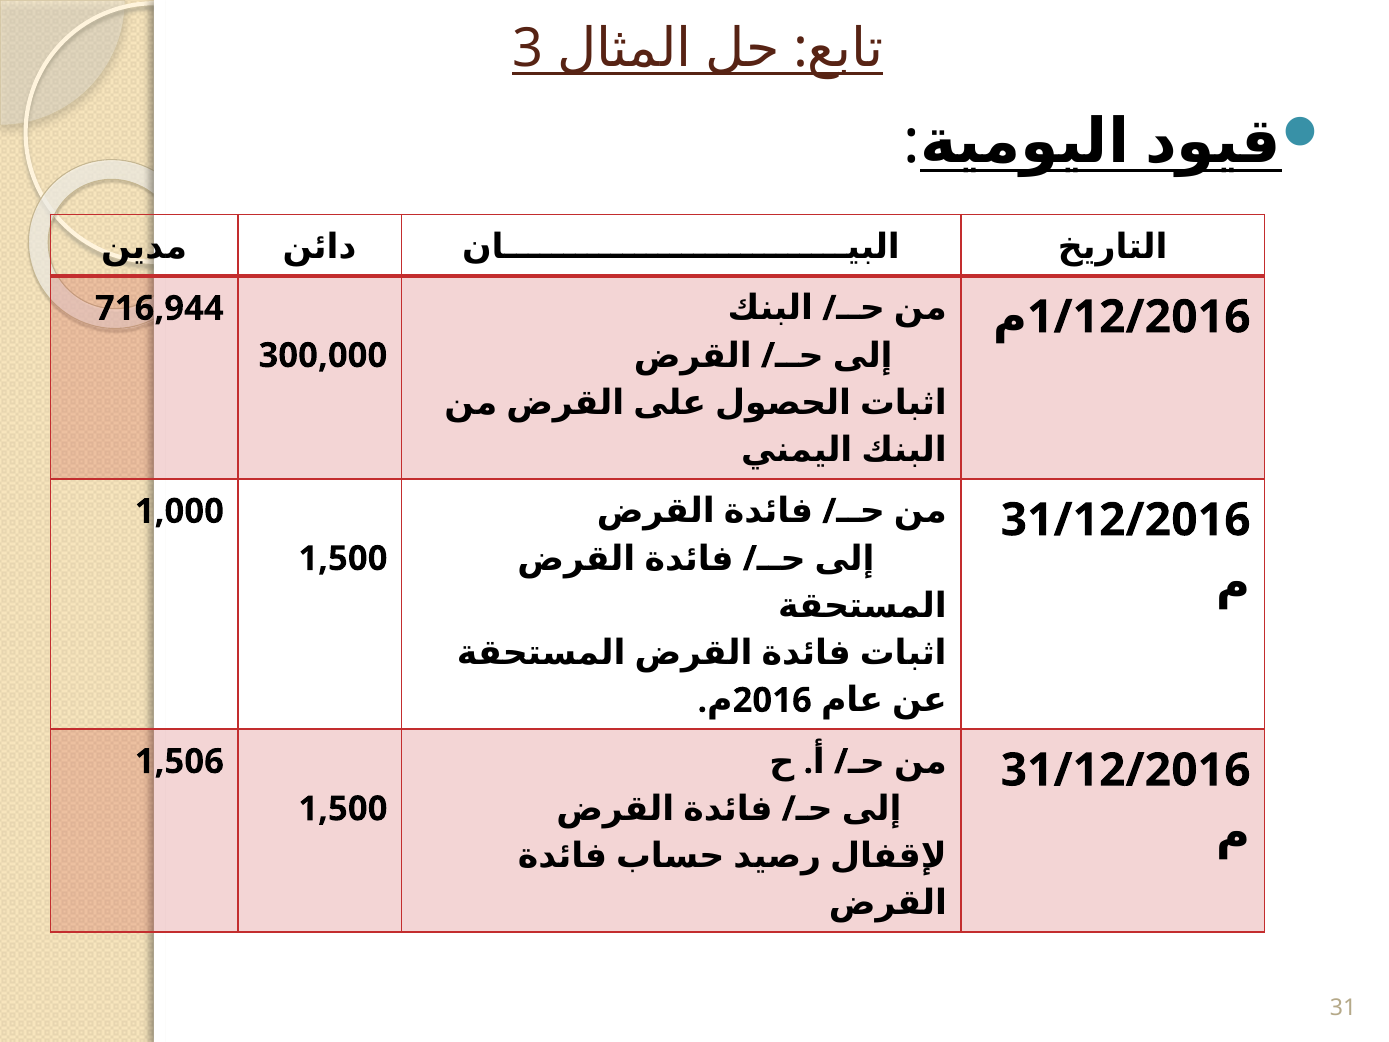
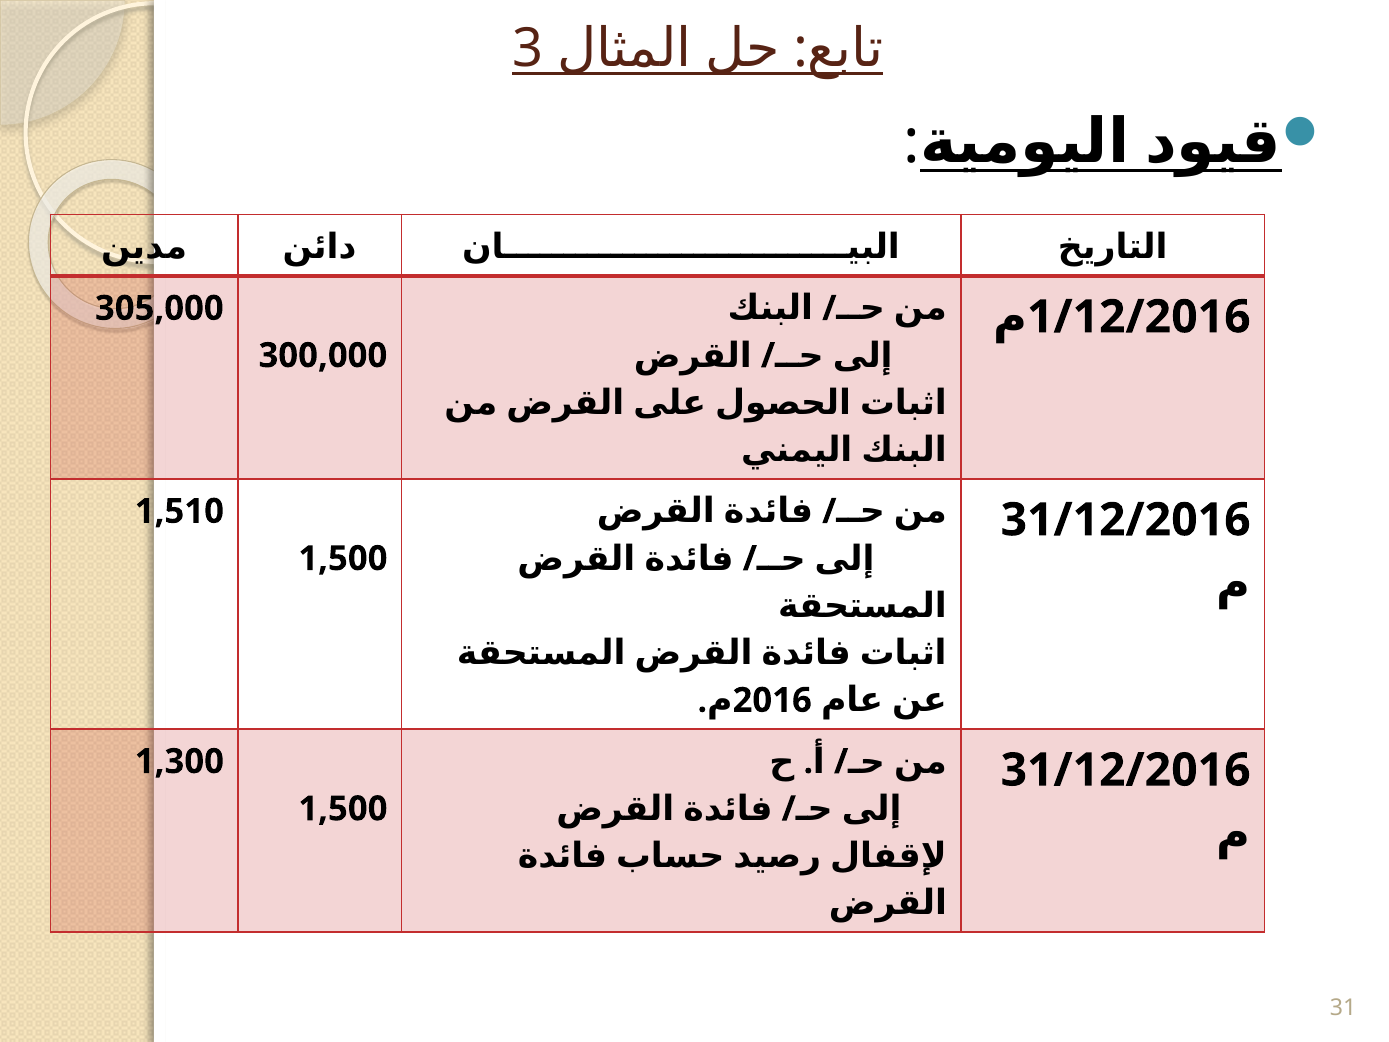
716,944: 716,944 -> 305,000
1,000: 1,000 -> 1,510
1,506: 1,506 -> 1,300
